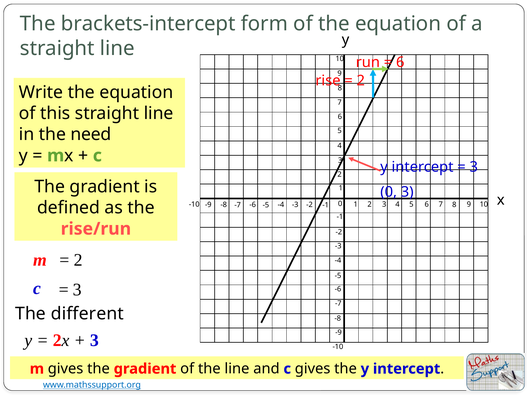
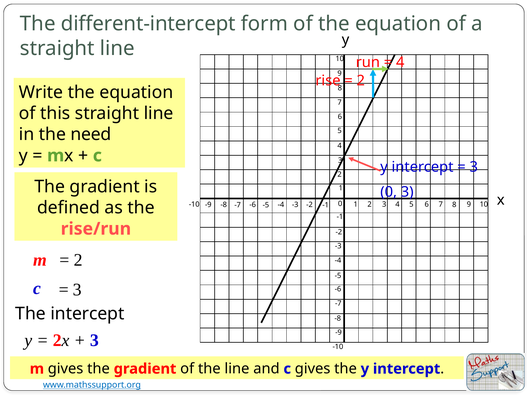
brackets-intercept: brackets-intercept -> different-intercept
6 at (400, 62): 6 -> 4
The different: different -> intercept
